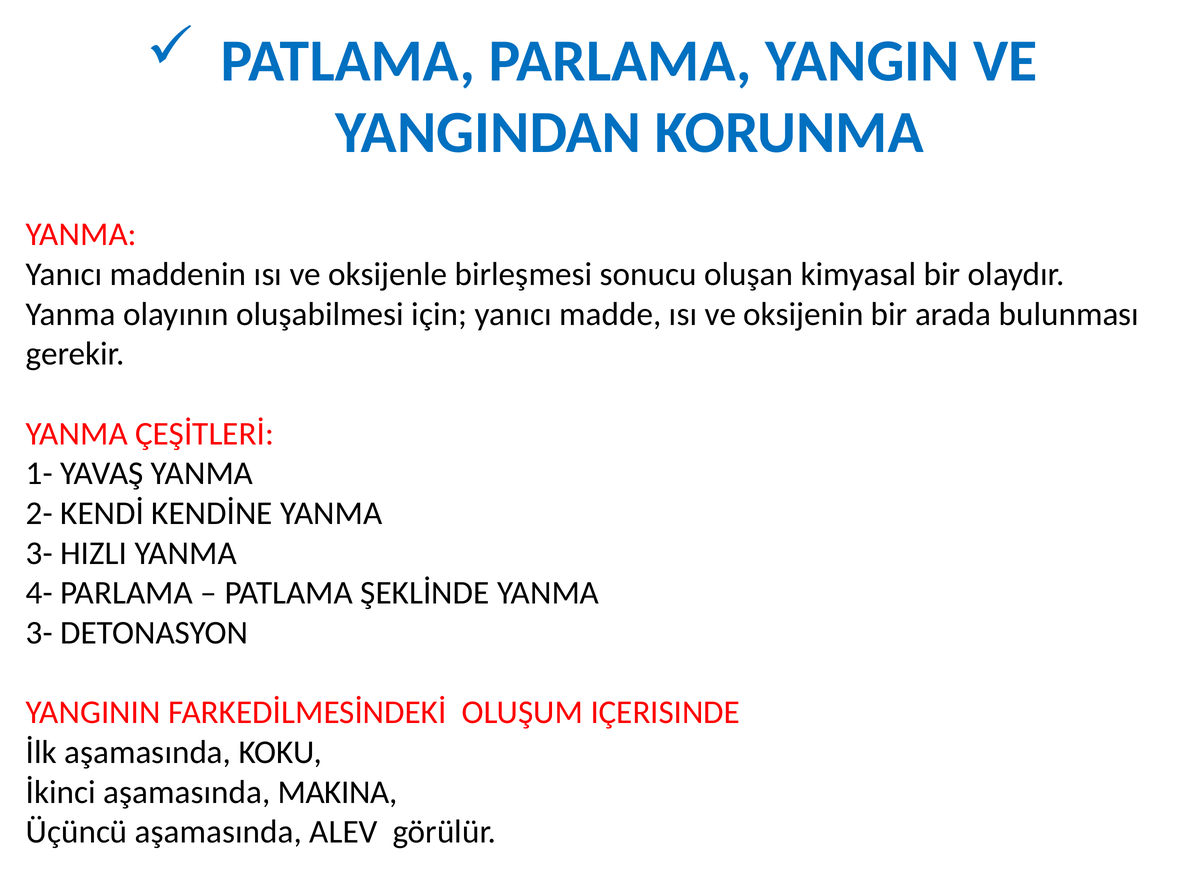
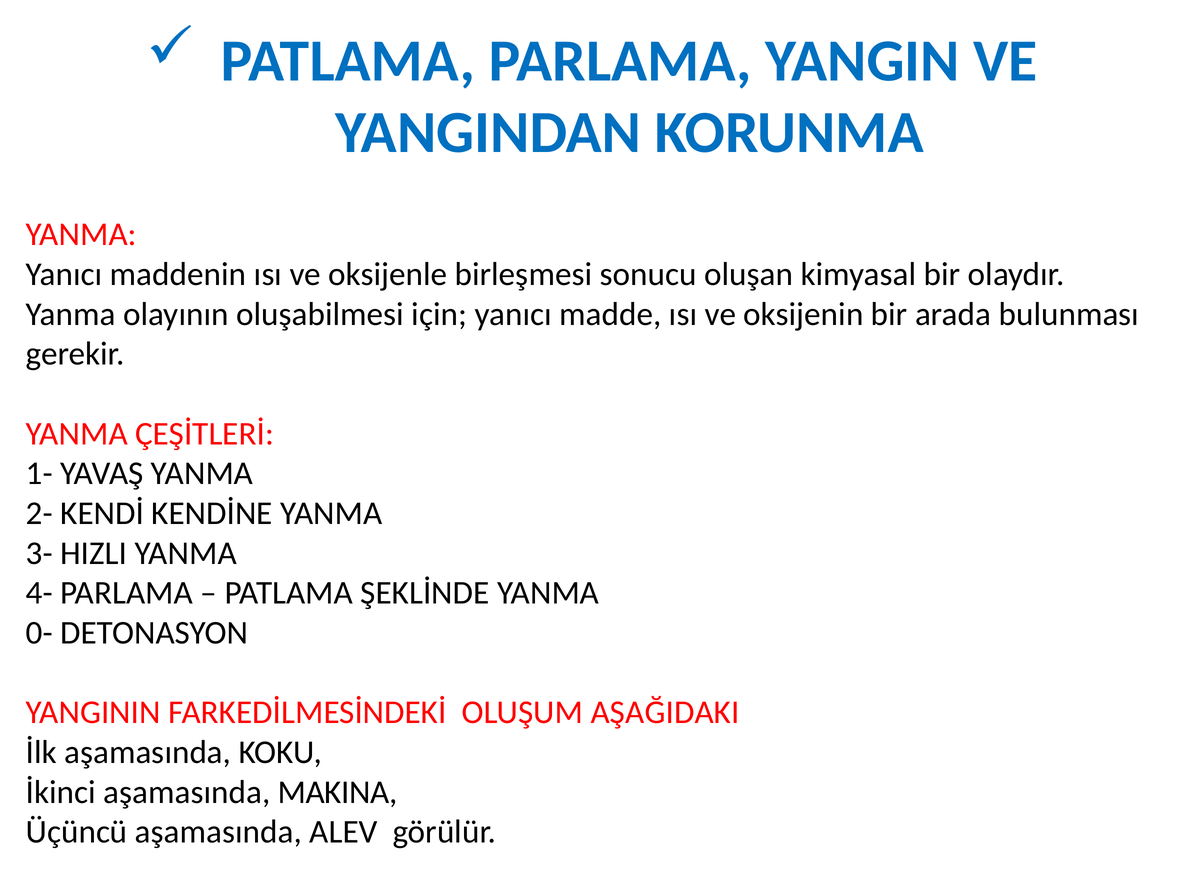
3- at (39, 632): 3- -> 0-
IÇERISINDE: IÇERISINDE -> AŞAĞIDAKI
